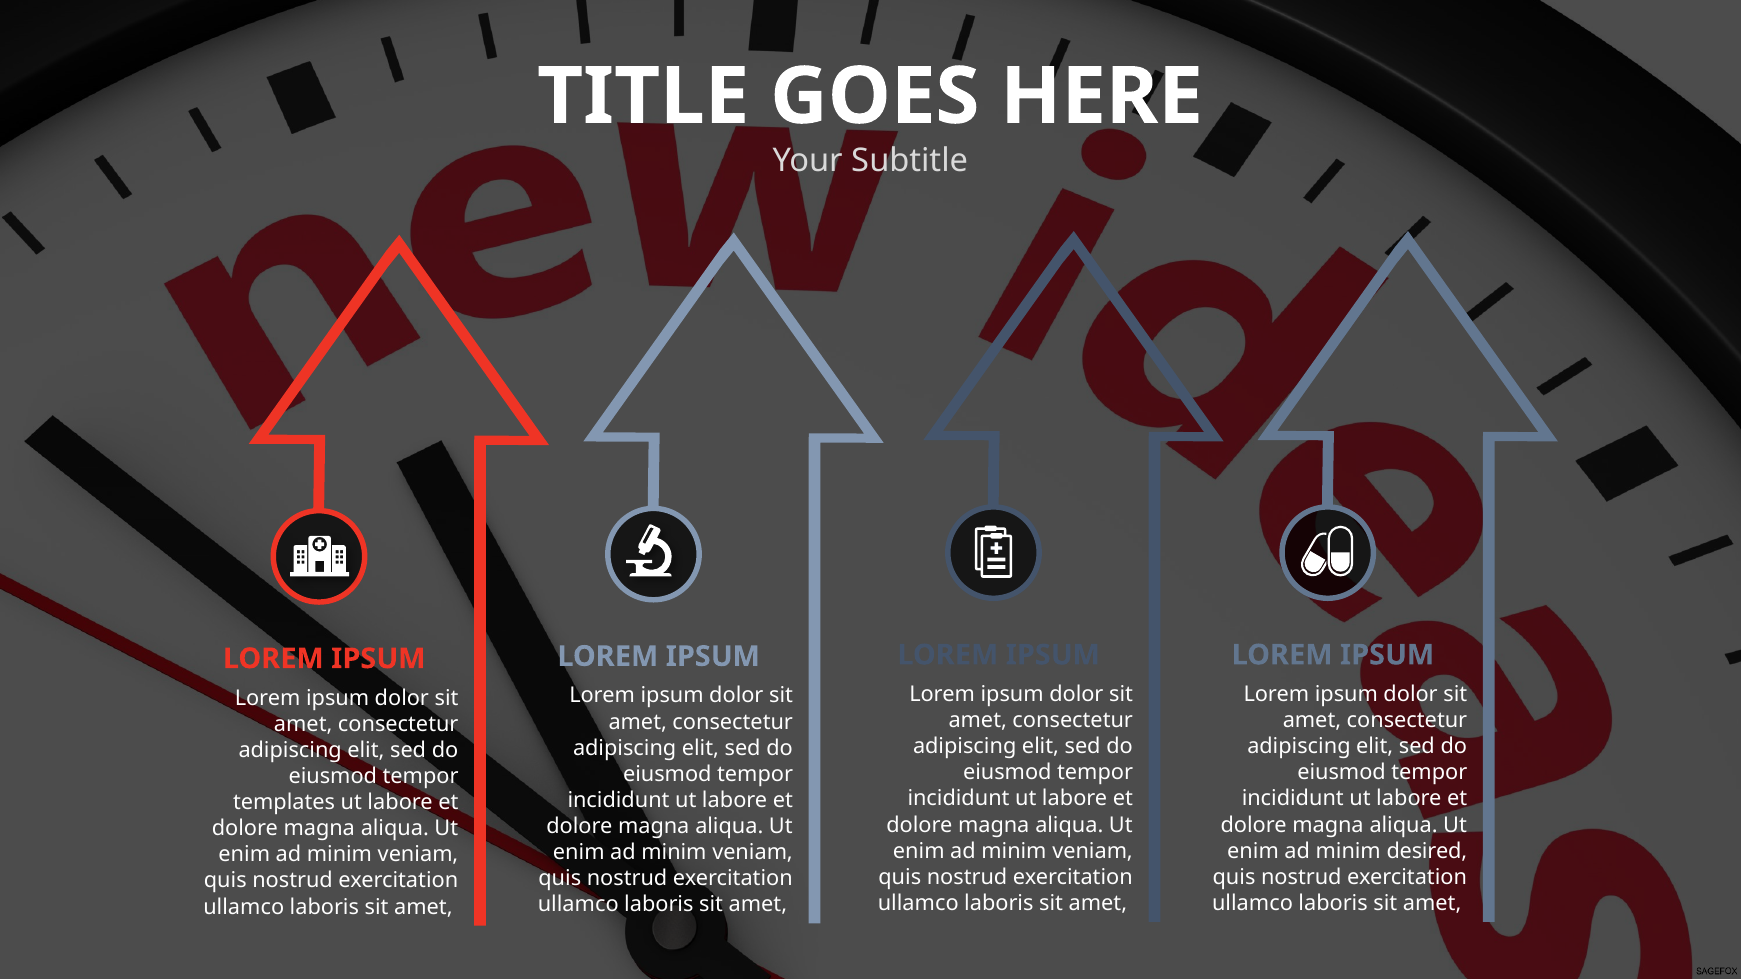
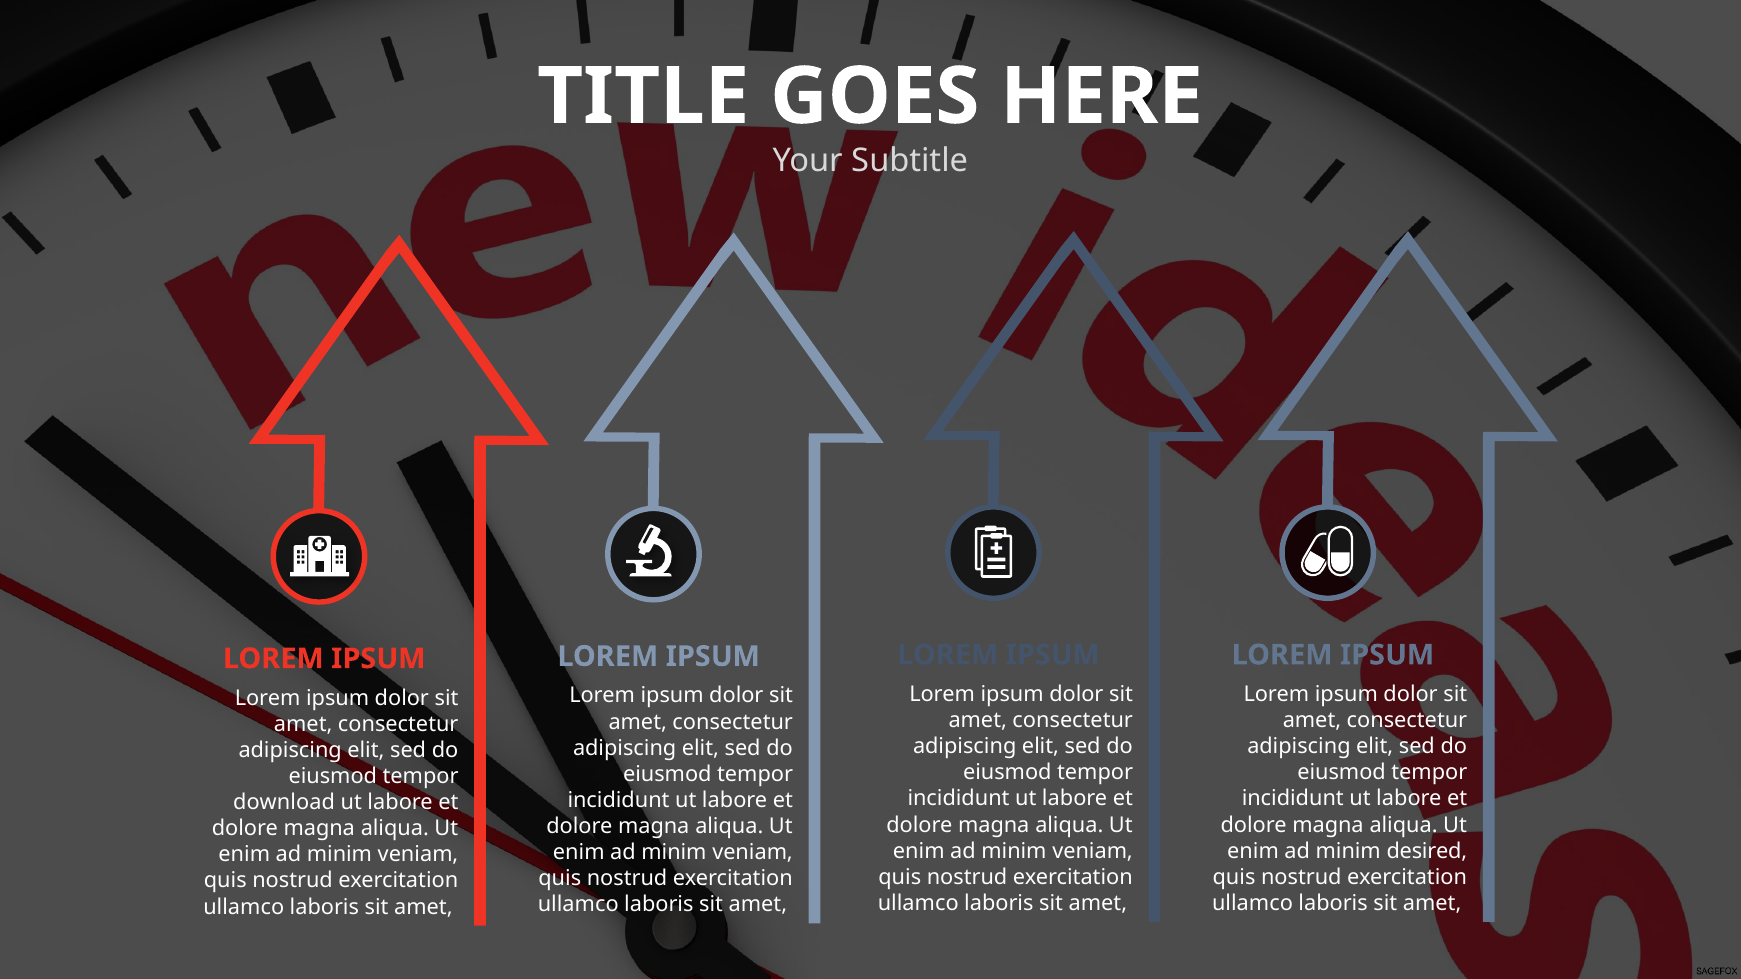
templates: templates -> download
